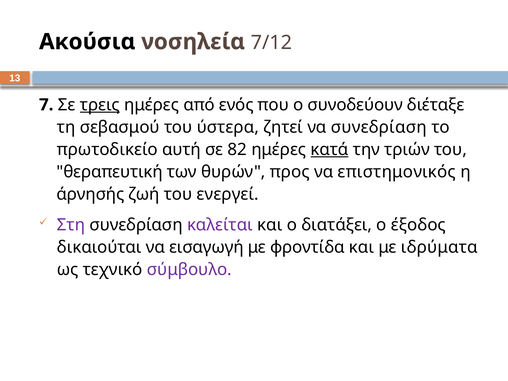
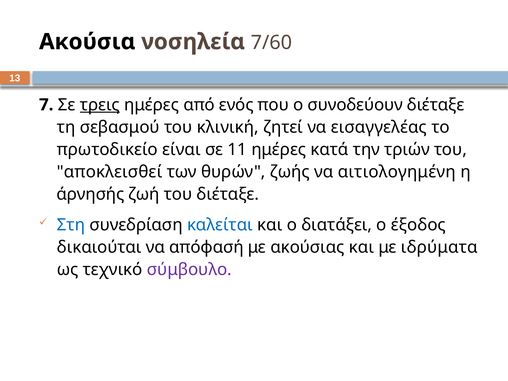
7/12: 7/12 -> 7/60
ύστερα: ύστερα -> κλινική
να συνεδρίαση: συνεδρίαση -> εισαγγελέας
αυτή: αυτή -> είναι
82: 82 -> 11
κατά underline: present -> none
θεραπευτική: θεραπευτική -> αποκλεισθεί
προς: προς -> ζωής
επιστημονικός: επιστημονικός -> αιτιολογημένη
του ενεργεί: ενεργεί -> διέταξε
Στη colour: purple -> blue
καλείται colour: purple -> blue
εισαγωγή: εισαγωγή -> απόφασή
φροντίδα: φροντίδα -> ακούσιας
